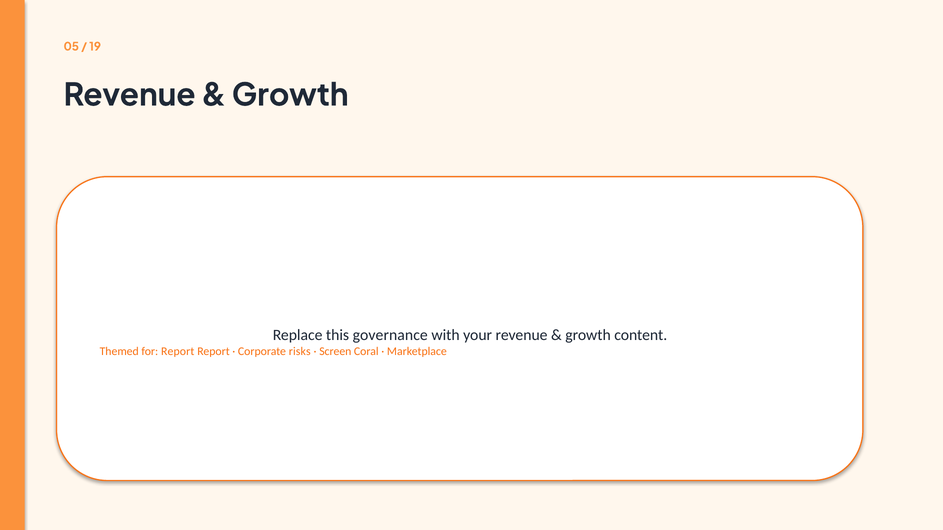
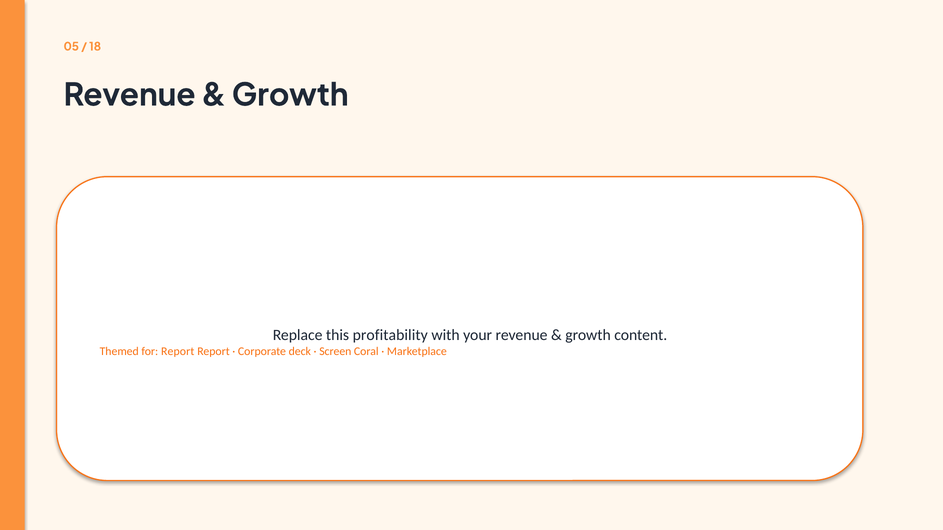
19: 19 -> 18
governance: governance -> profitability
risks: risks -> deck
